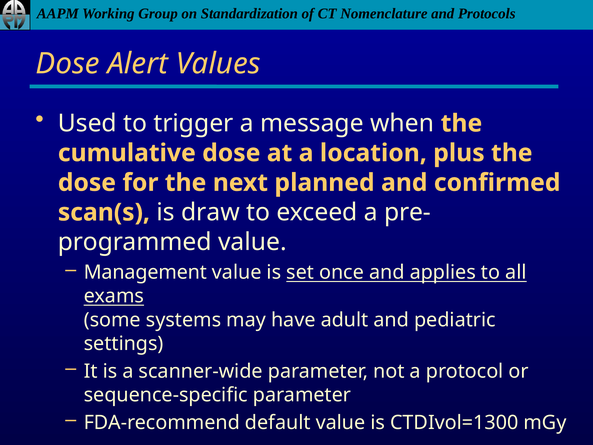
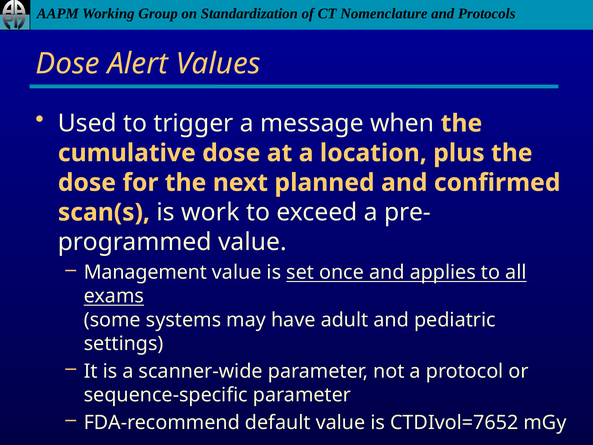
draw: draw -> work
CTDIvol=1300: CTDIvol=1300 -> CTDIvol=7652
